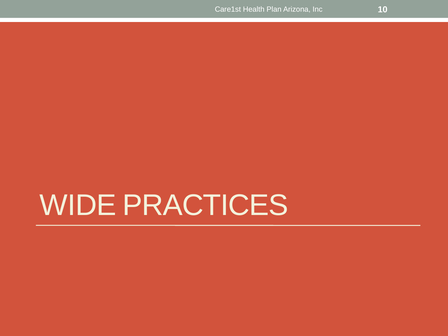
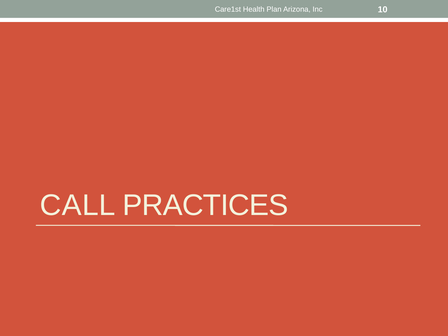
WIDE: WIDE -> CALL
